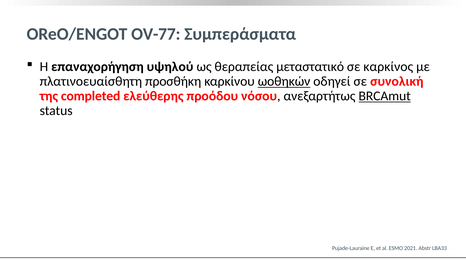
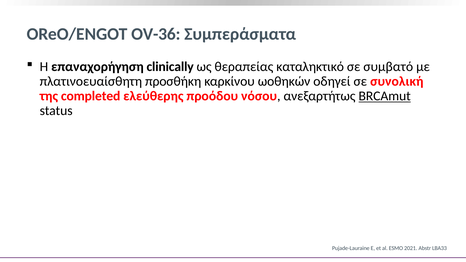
OV-77: OV-77 -> OV-36
υψηλού: υψηλού -> clinically
μεταστατικό: μεταστατικό -> καταληκτικό
καρκίνος: καρκίνος -> συμβατό
ωοθηκών underline: present -> none
